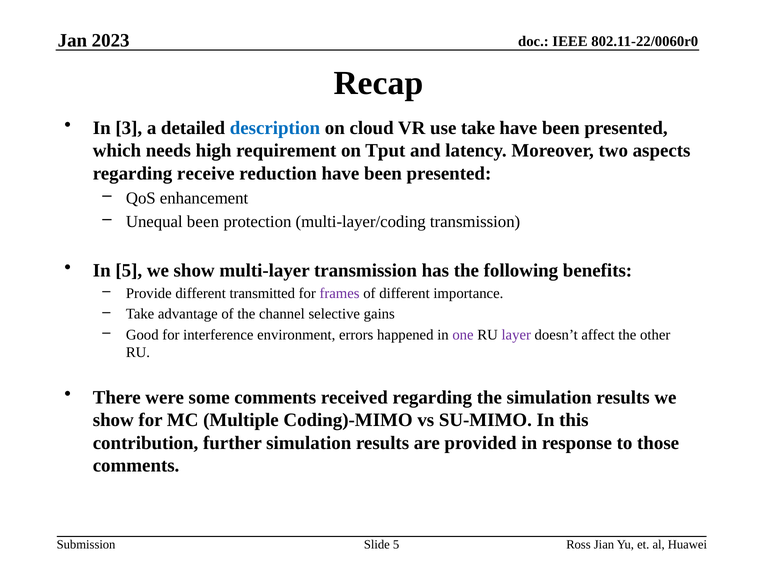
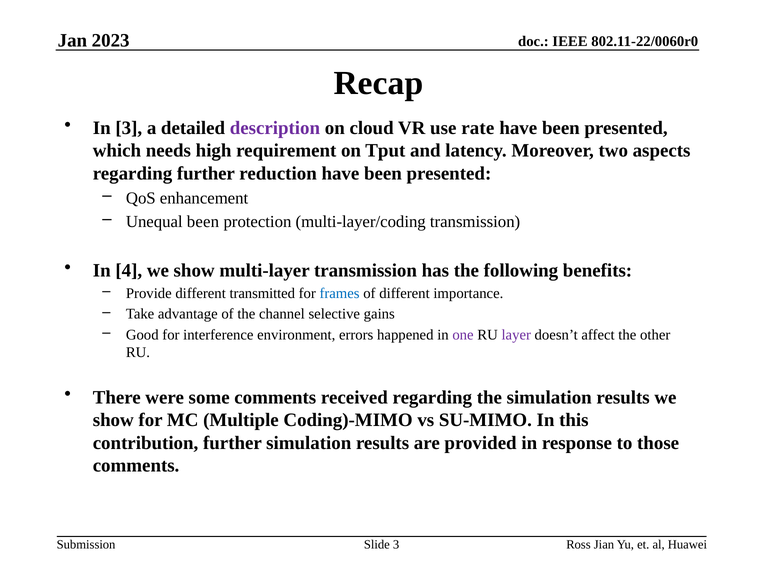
description colour: blue -> purple
use take: take -> rate
regarding receive: receive -> further
In 5: 5 -> 4
frames colour: purple -> blue
Slide 5: 5 -> 3
